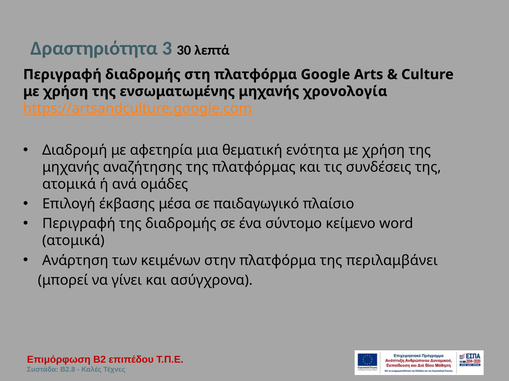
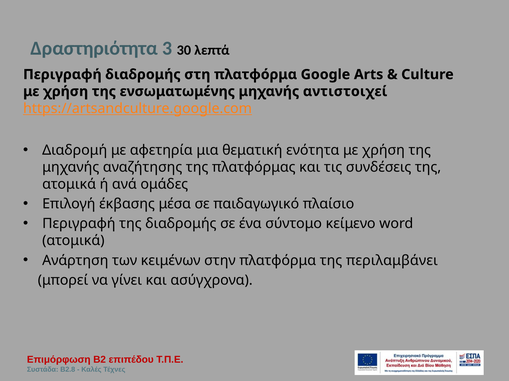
χρονολογία: χρονολογία -> αντιστοιχεί
